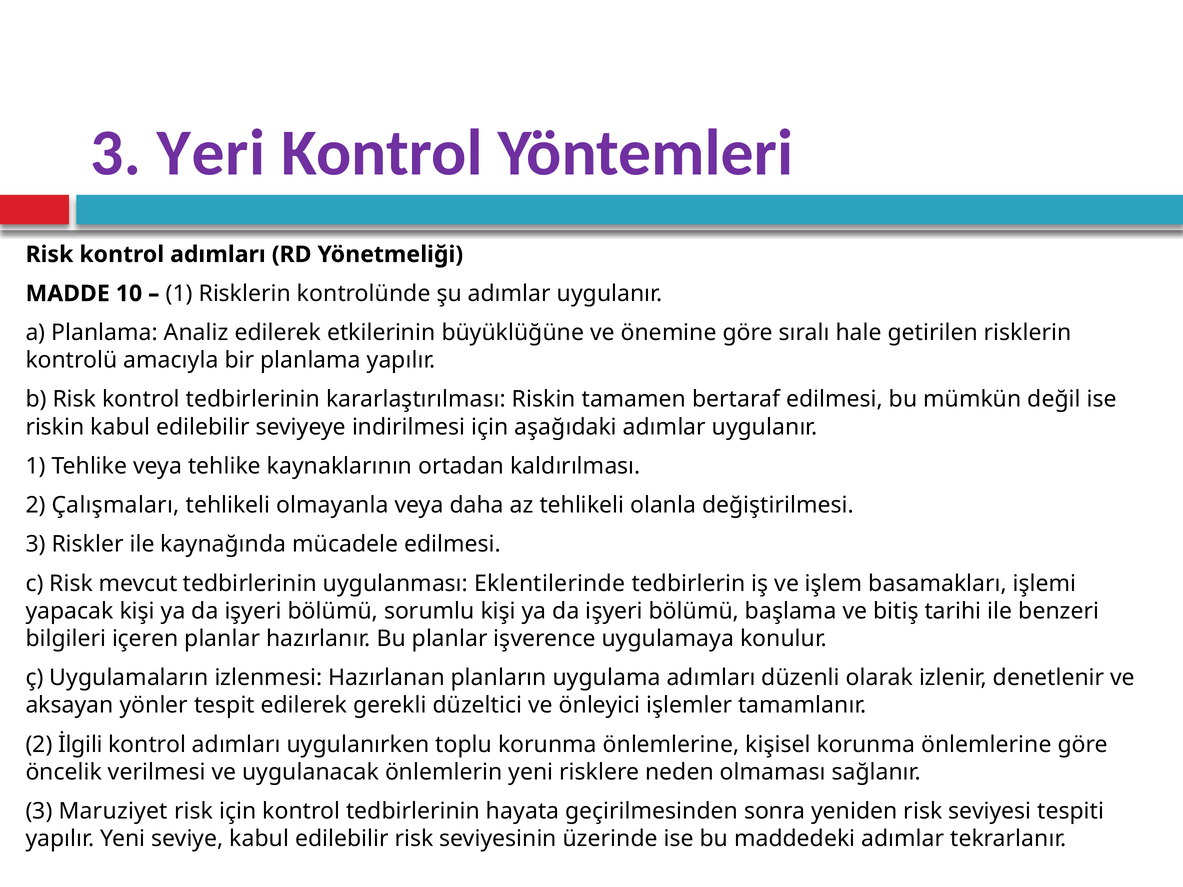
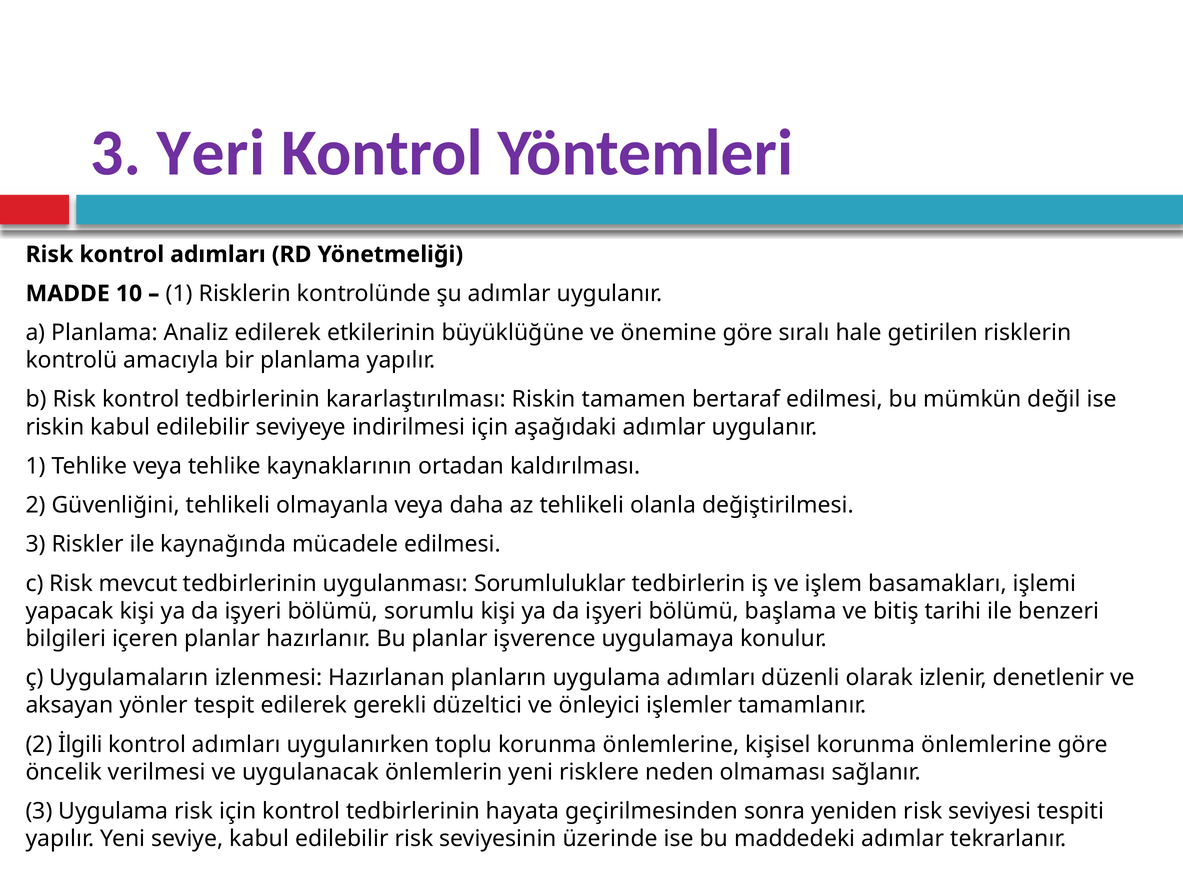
Çalışmaları: Çalışmaları -> Güvenliğini
Eklentilerinde: Eklentilerinde -> Sorumluluklar
3 Maruziyet: Maruziyet -> Uygulama
